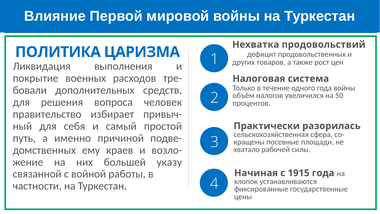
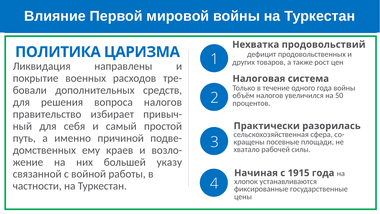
выполнения: выполнения -> направлены
вопроса человек: человек -> налогов
